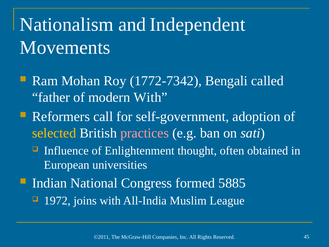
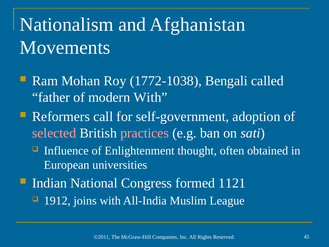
Independent: Independent -> Afghanistan
1772-7342: 1772-7342 -> 1772-1038
selected colour: yellow -> pink
5885: 5885 -> 1121
1972: 1972 -> 1912
